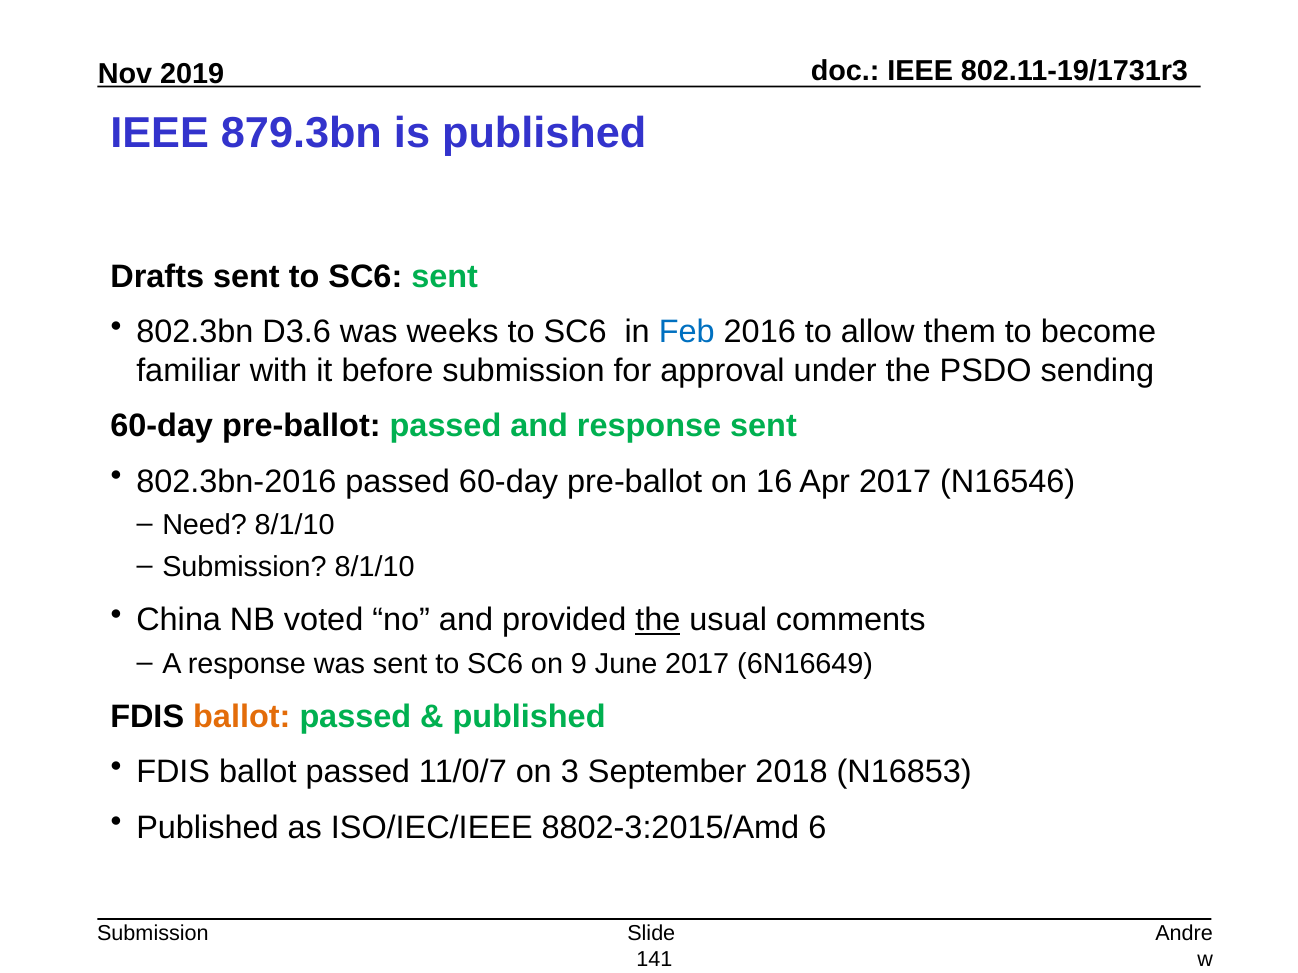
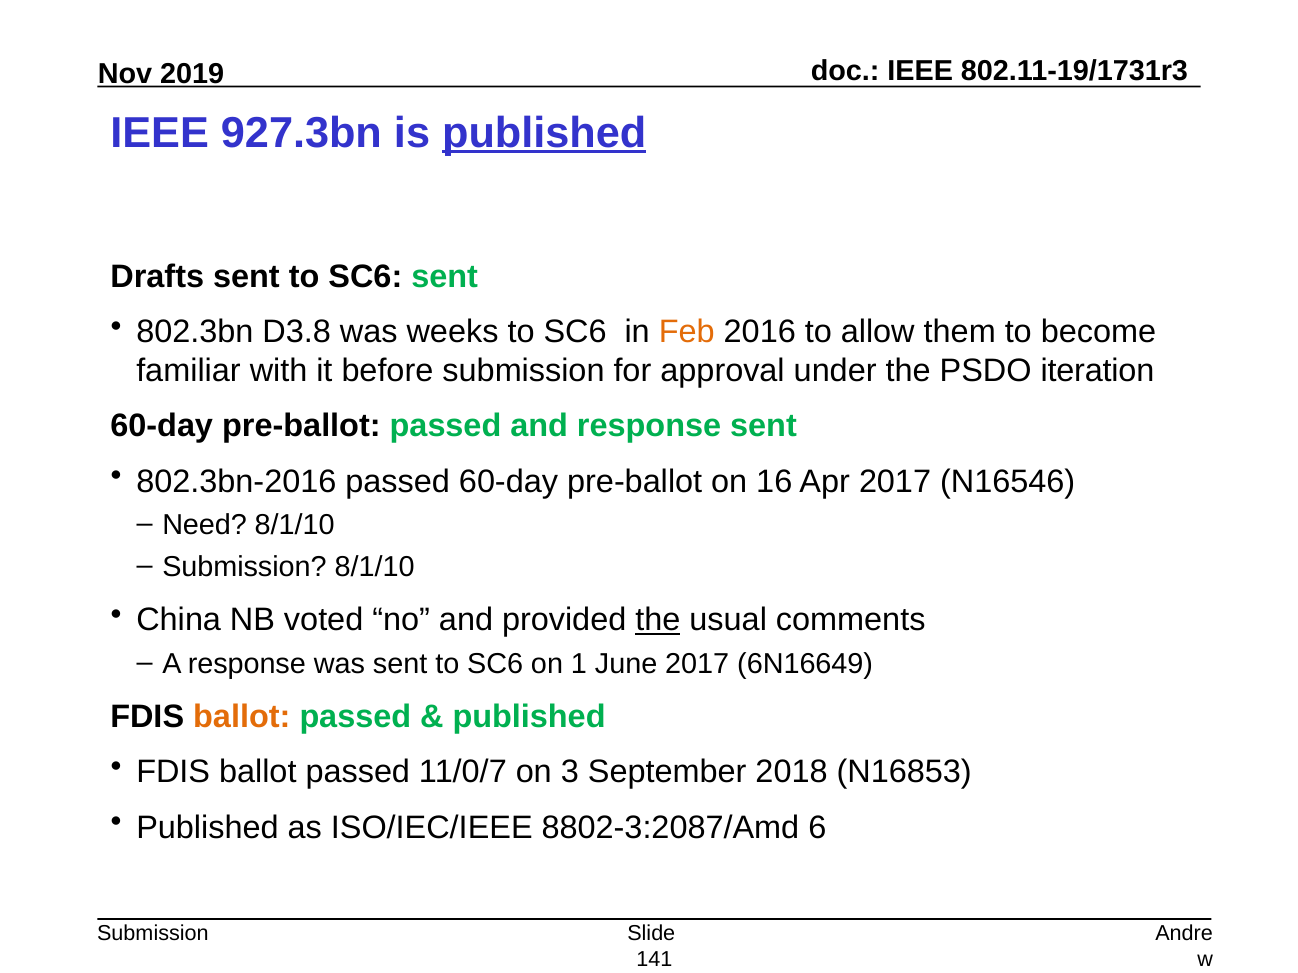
879.3bn: 879.3bn -> 927.3bn
published at (544, 133) underline: none -> present
D3.6: D3.6 -> D3.8
Feb colour: blue -> orange
sending: sending -> iteration
9: 9 -> 1
8802-3:2015/Amd: 8802-3:2015/Amd -> 8802-3:2087/Amd
